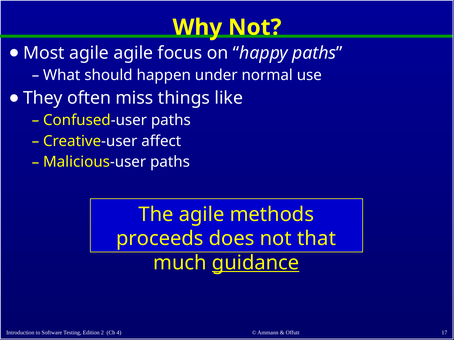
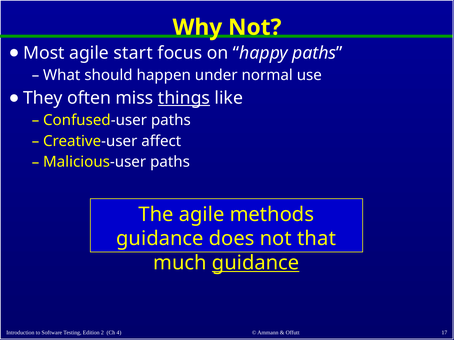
agile agile: agile -> start
things underline: none -> present
proceeds at (160, 239): proceeds -> guidance
